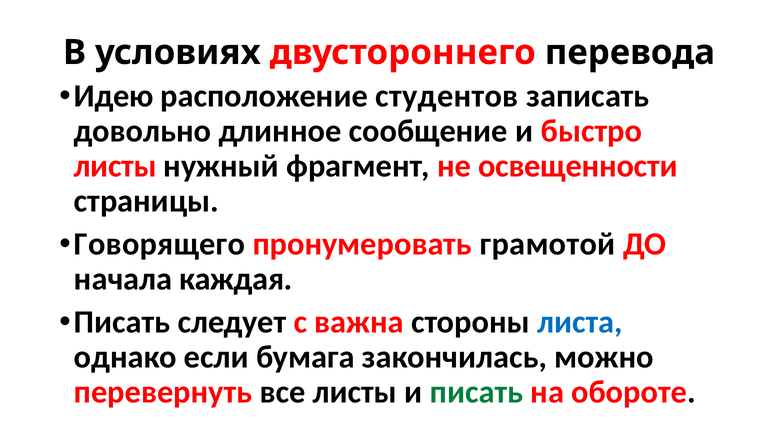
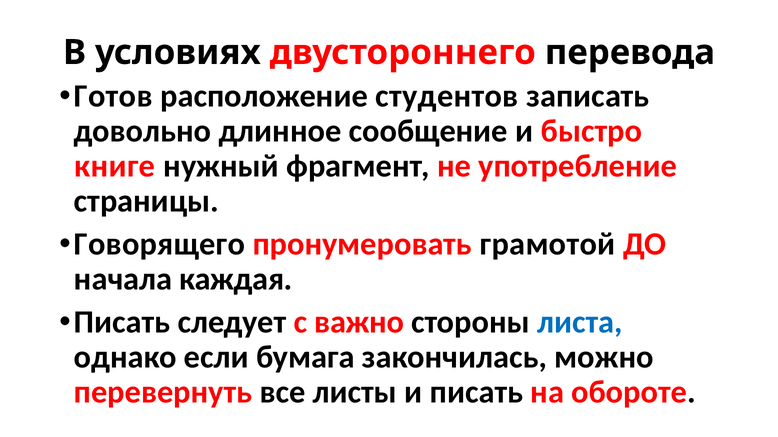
Идею: Идею -> Готов
листы at (115, 166): листы -> книге
освещенности: освещенности -> употребление
важна: важна -> важно
писать at (476, 393) colour: green -> black
